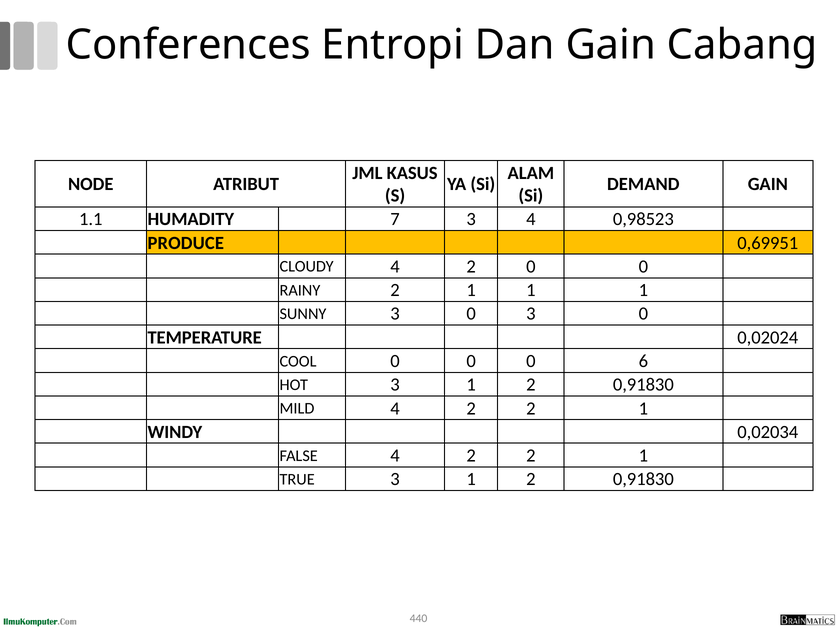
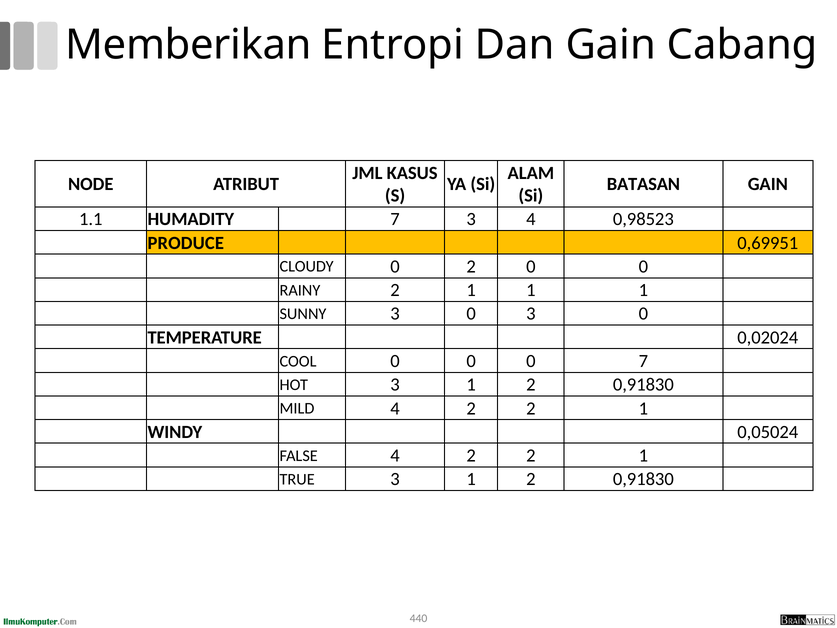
Conferences: Conferences -> Memberikan
DEMAND: DEMAND -> BATASAN
CLOUDY 4: 4 -> 0
0 6: 6 -> 7
0,02034: 0,02034 -> 0,05024
